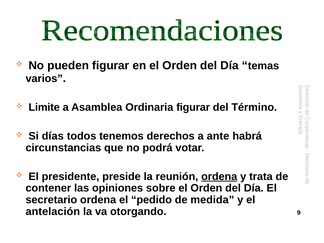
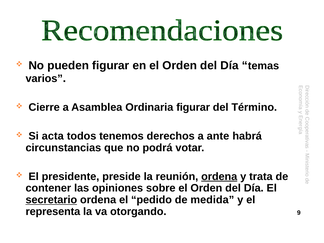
Limite: Limite -> Cierre
días: días -> acta
secretario underline: none -> present
antelación: antelación -> representa
